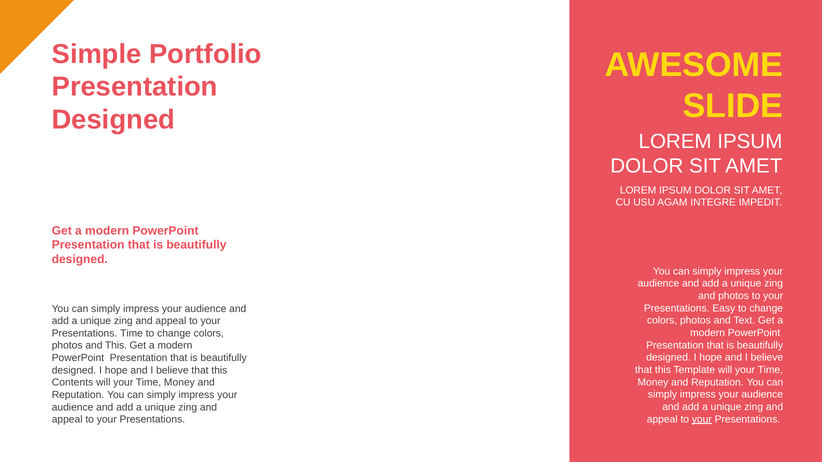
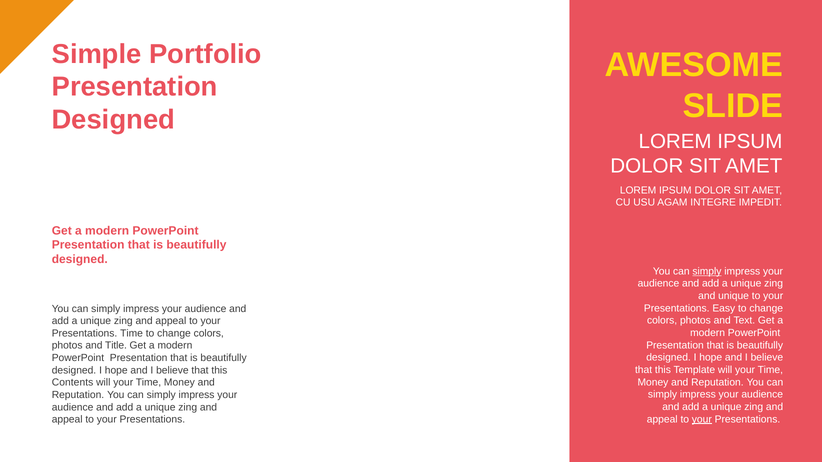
simply at (707, 272) underline: none -> present
and photos: photos -> unique
and This: This -> Title
